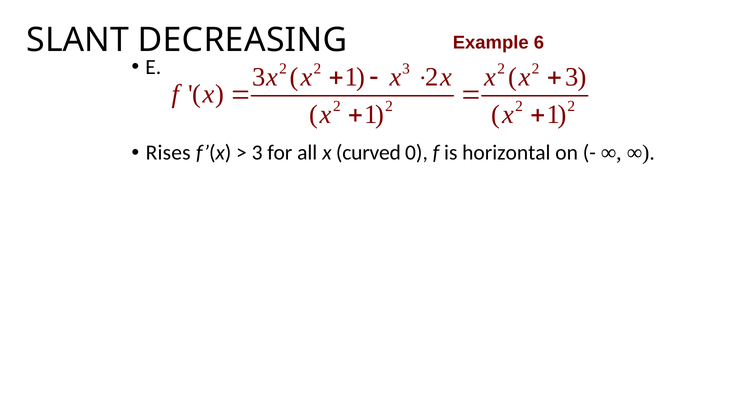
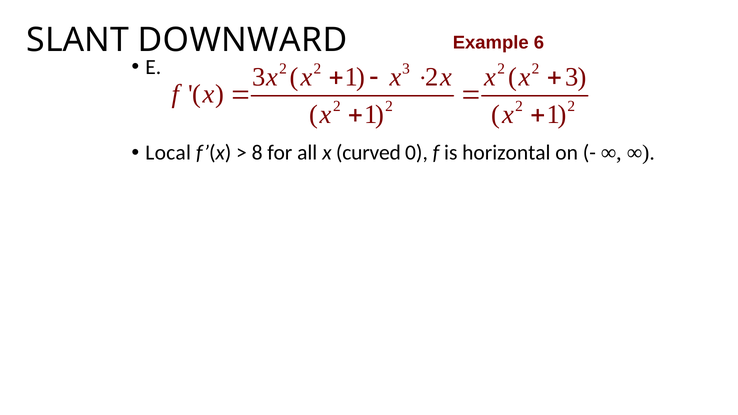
DECREASING: DECREASING -> DOWNWARD
Rises: Rises -> Local
3 at (257, 153): 3 -> 8
